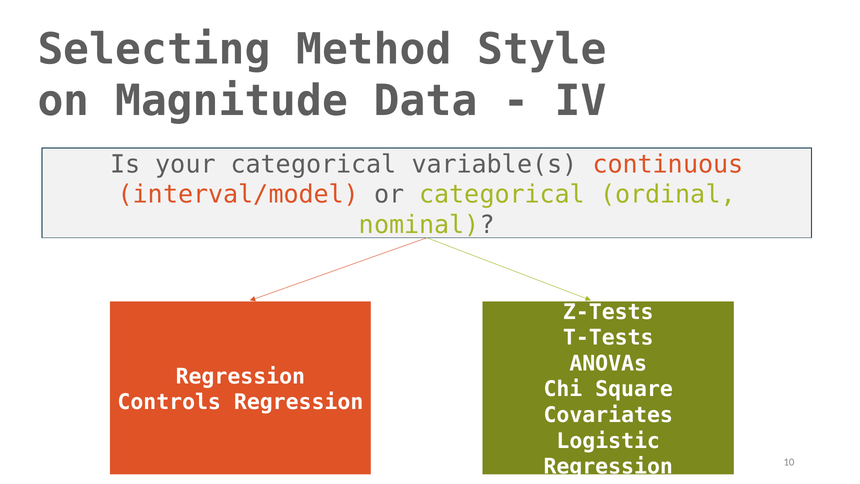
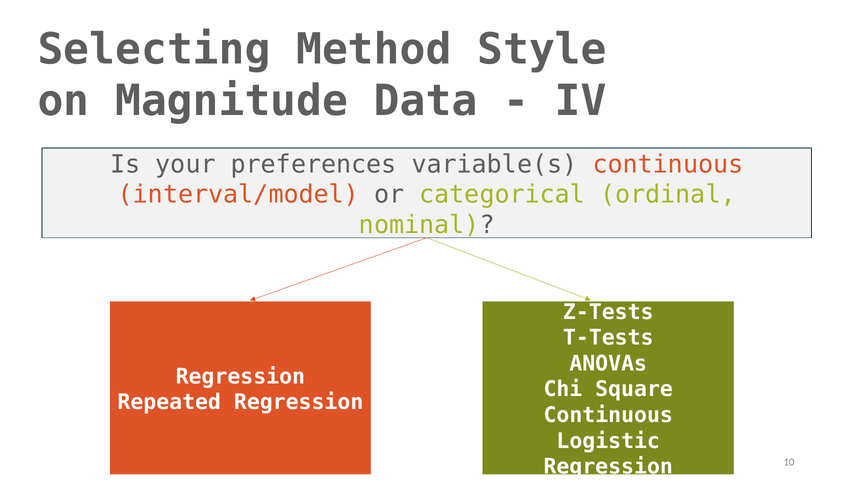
your categorical: categorical -> preferences
Controls: Controls -> Repeated
Covariates at (608, 415): Covariates -> Continuous
